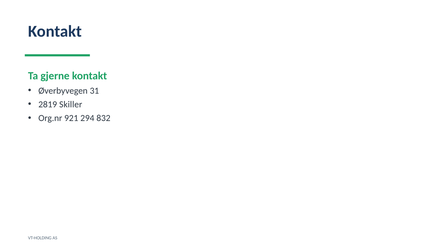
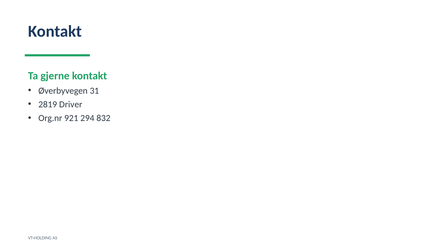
Skiller: Skiller -> Driver
